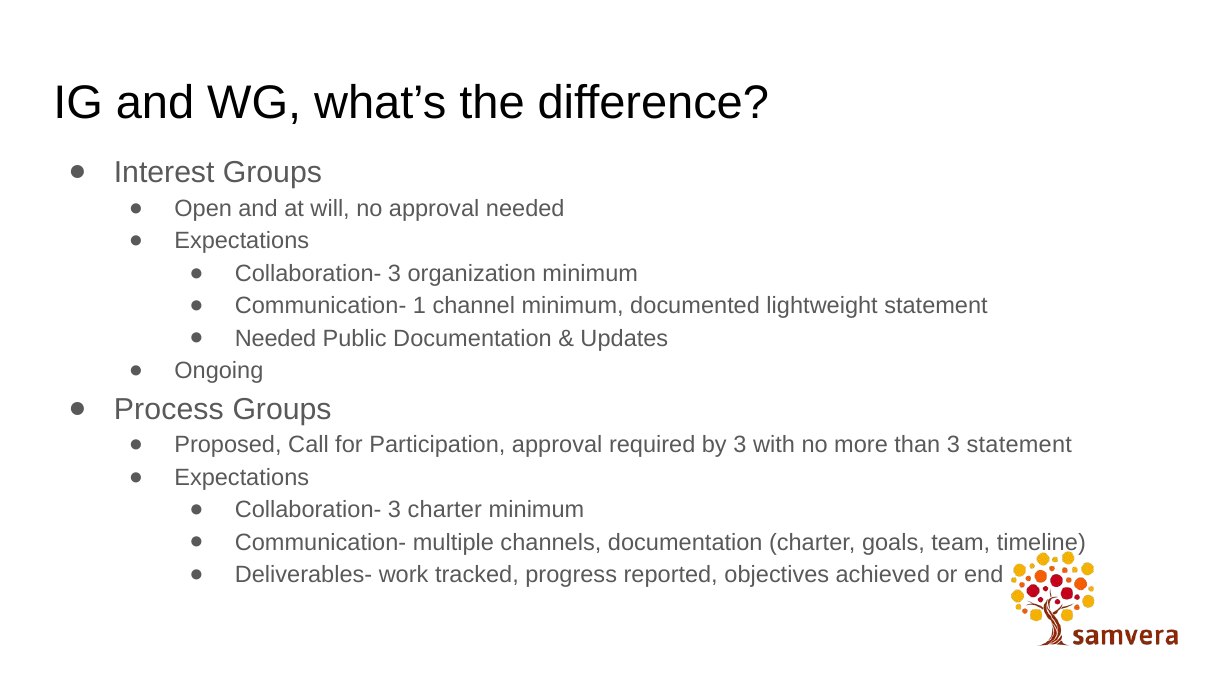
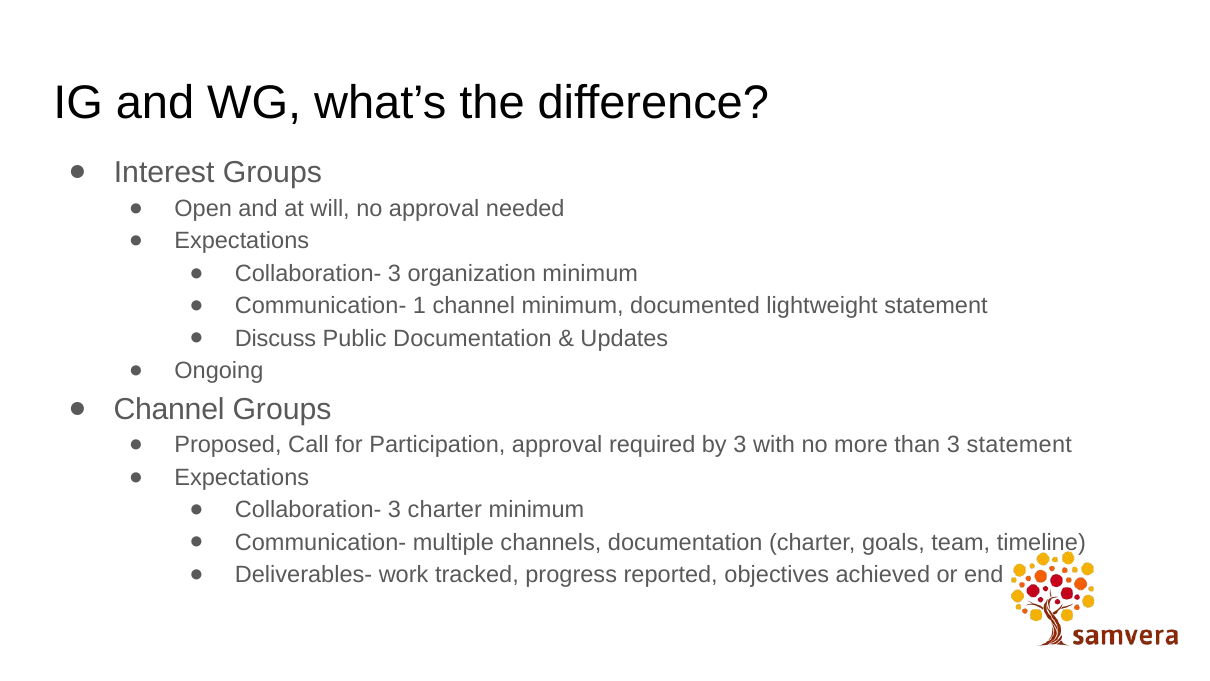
Needed at (276, 338): Needed -> Discuss
Process at (169, 409): Process -> Channel
